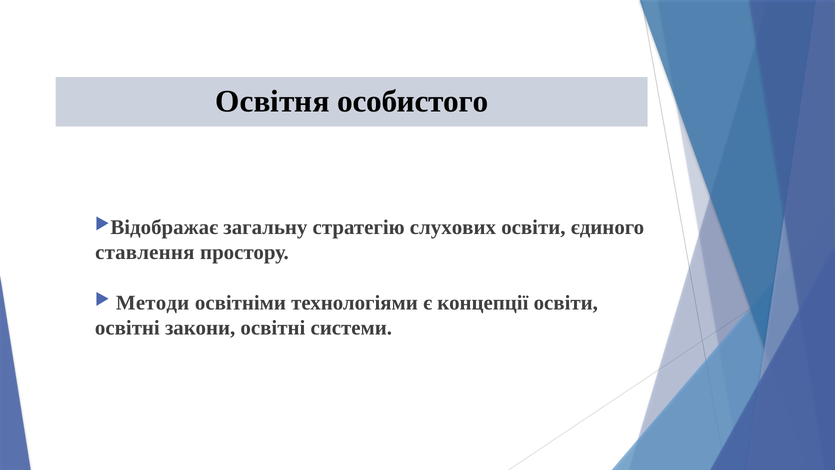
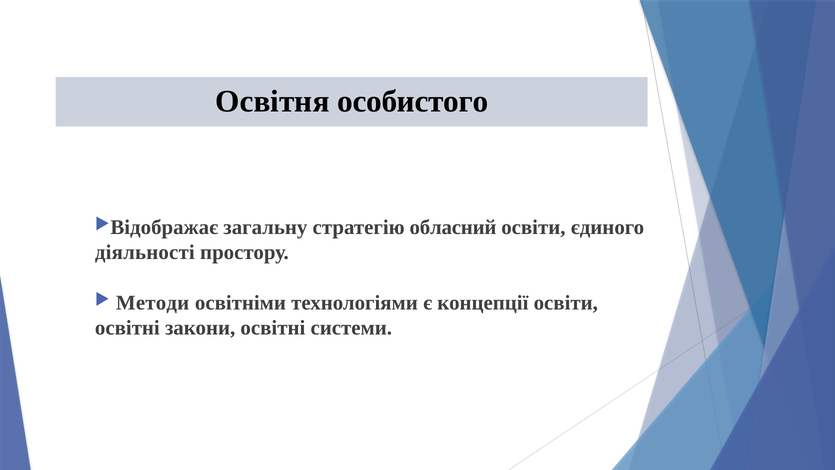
слухових: слухових -> обласний
ставлення: ставлення -> діяльності
